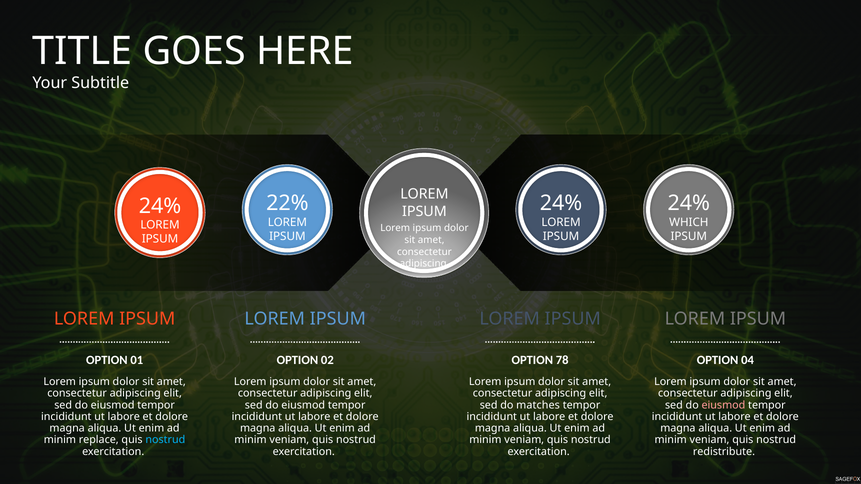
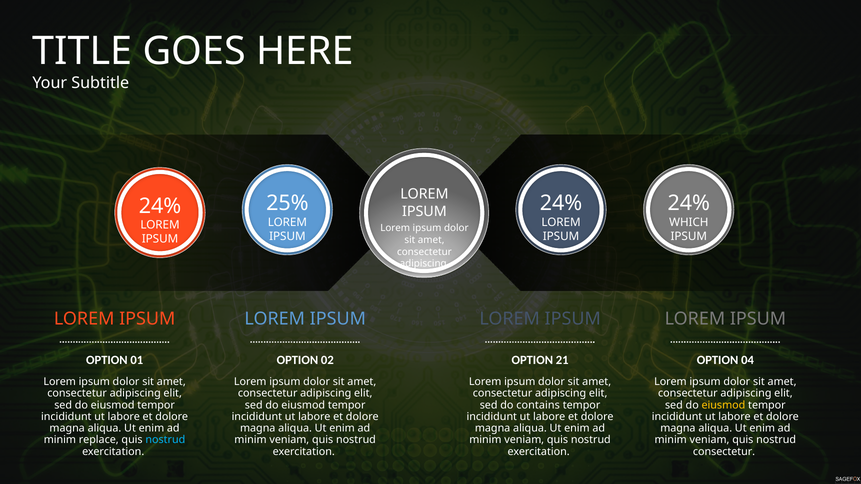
22%: 22% -> 25%
78: 78 -> 21
matches: matches -> contains
eiusmod at (723, 405) colour: pink -> yellow
redistribute at (724, 452): redistribute -> consectetur
